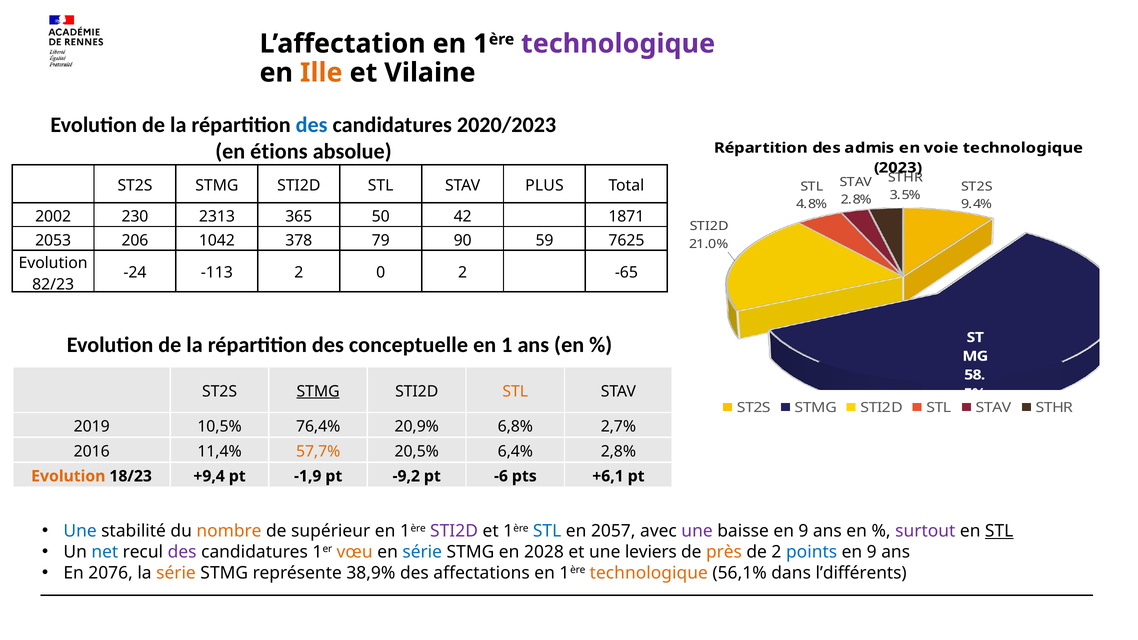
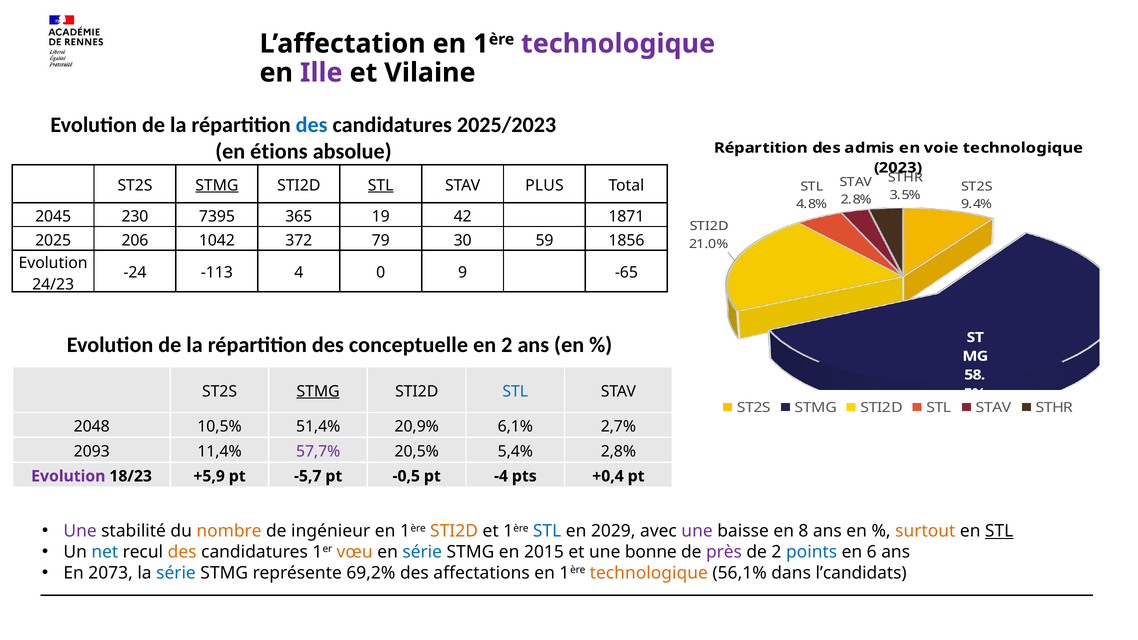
Ille colour: orange -> purple
2020/2023: 2020/2023 -> 2025/2023
STMG at (217, 185) underline: none -> present
STL at (381, 185) underline: none -> present
2002: 2002 -> 2045
2313: 2313 -> 7395
50: 50 -> 19
2053: 2053 -> 2025
378: 378 -> 372
90: 90 -> 30
7625: 7625 -> 1856
-113 2: 2 -> 4
0 2: 2 -> 9
82/23: 82/23 -> 24/23
en 1: 1 -> 2
STL at (515, 391) colour: orange -> blue
2019: 2019 -> 2048
76,4%: 76,4% -> 51,4%
6,8%: 6,8% -> 6,1%
2016: 2016 -> 2093
57,7% colour: orange -> purple
6,4%: 6,4% -> 5,4%
Evolution at (68, 476) colour: orange -> purple
+9,4: +9,4 -> +5,9
-1,9: -1,9 -> -5,7
-9,2: -9,2 -> -0,5
-6: -6 -> -4
+6,1: +6,1 -> +0,4
Une at (80, 531) colour: blue -> purple
supérieur: supérieur -> ingénieur
STI2D at (454, 531) colour: purple -> orange
2057: 2057 -> 2029
baisse en 9: 9 -> 8
surtout colour: purple -> orange
des at (182, 552) colour: purple -> orange
2028: 2028 -> 2015
leviers: leviers -> bonne
près colour: orange -> purple
9 at (872, 552): 9 -> 6
2076: 2076 -> 2073
série at (176, 573) colour: orange -> blue
38,9%: 38,9% -> 69,2%
l’différents: l’différents -> l’candidats
